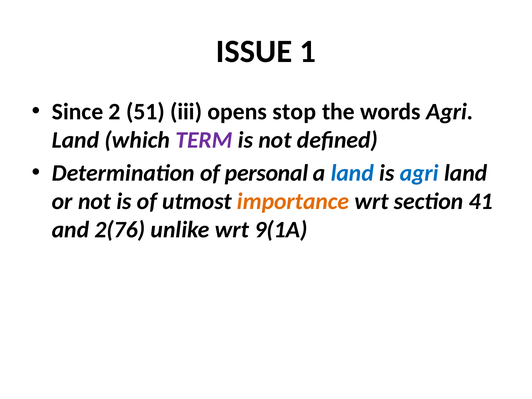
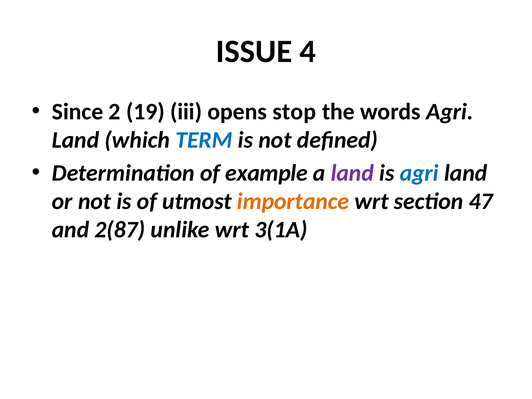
1: 1 -> 4
51: 51 -> 19
TERM colour: purple -> blue
personal: personal -> example
land at (352, 173) colour: blue -> purple
41: 41 -> 47
2(76: 2(76 -> 2(87
9(1A: 9(1A -> 3(1A
